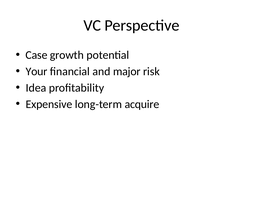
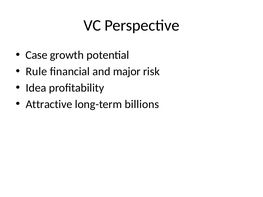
Your: Your -> Rule
Expensive: Expensive -> Attractive
acquire: acquire -> billions
